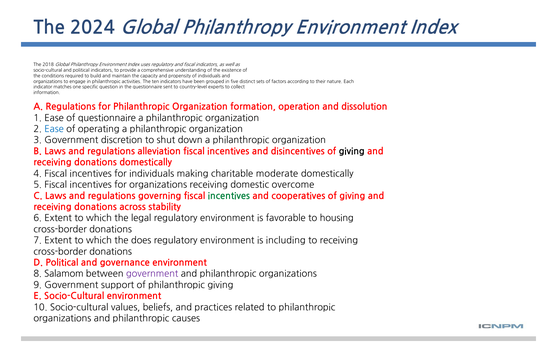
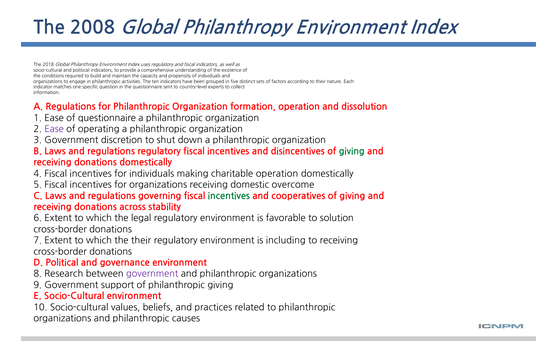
2024: 2024 -> 2008
Ease at (54, 129) colour: blue -> purple
regulations alleviation: alleviation -> regulatory
giving at (352, 151) colour: black -> green
charitable moderate: moderate -> operation
housing: housing -> solution
the does: does -> their
Salamom: Salamom -> Research
